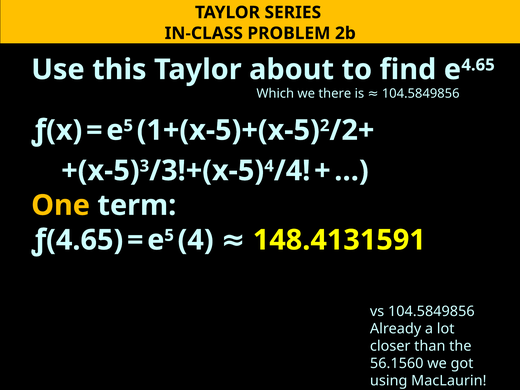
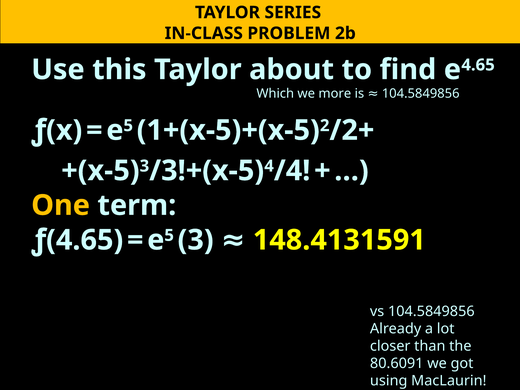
there: there -> more
4 at (196, 240): 4 -> 3
56.1560: 56.1560 -> 80.6091
